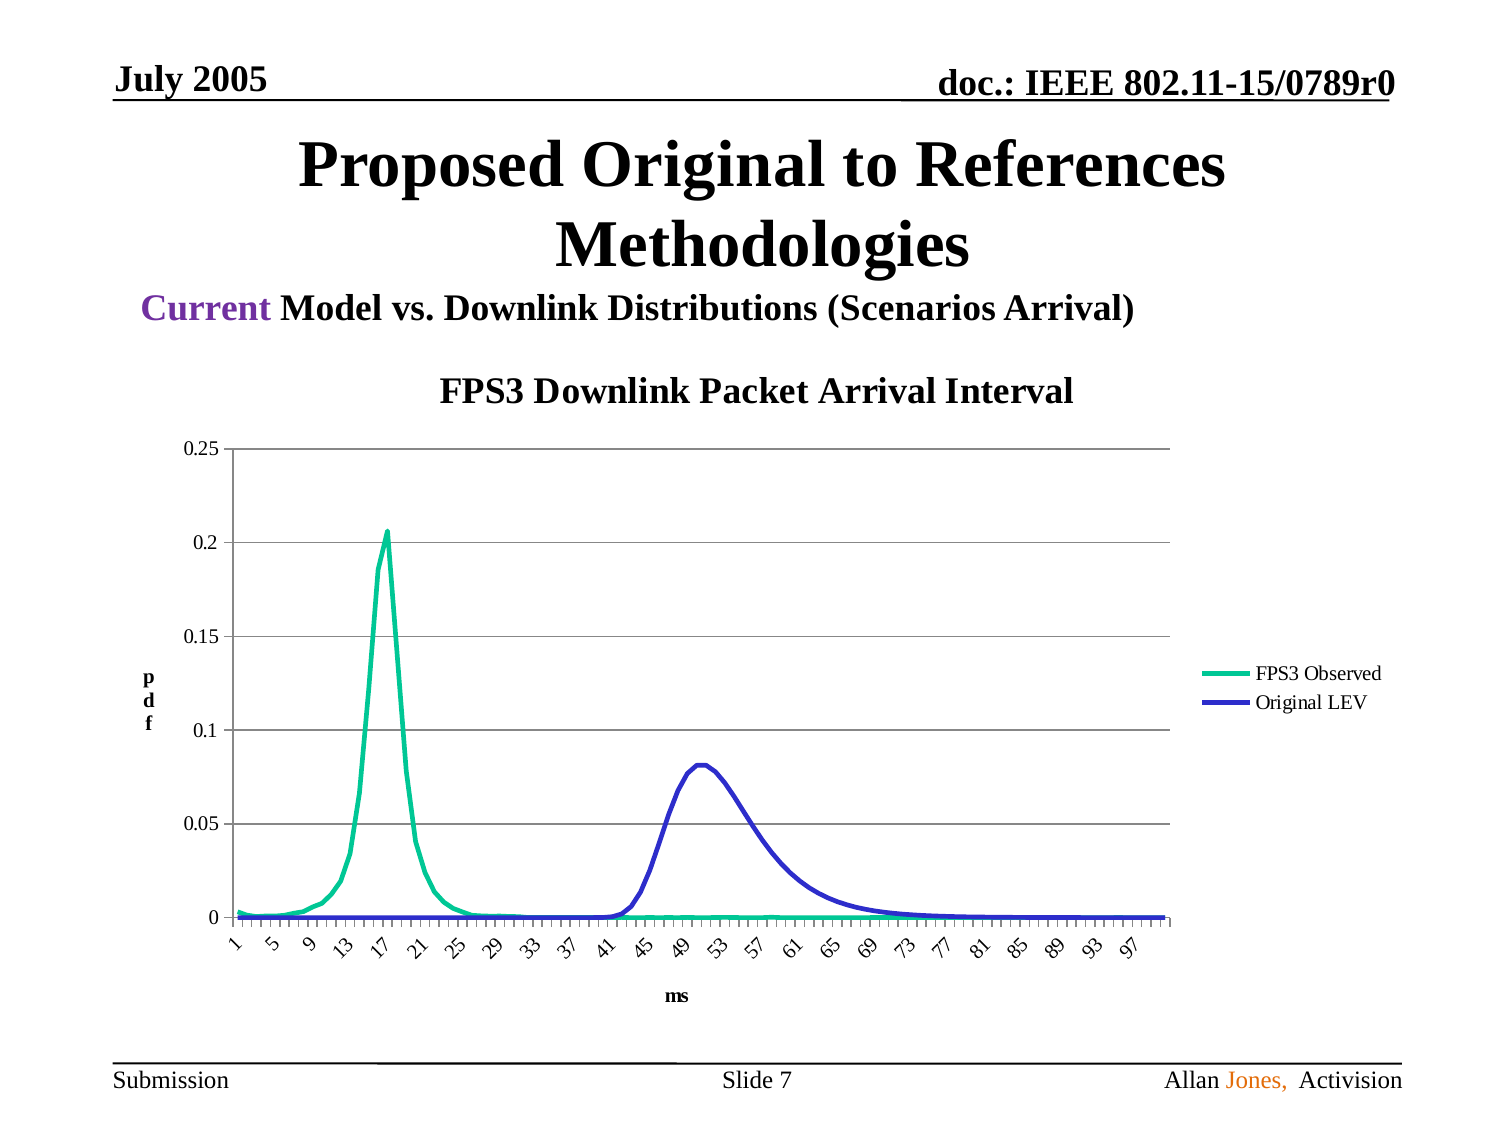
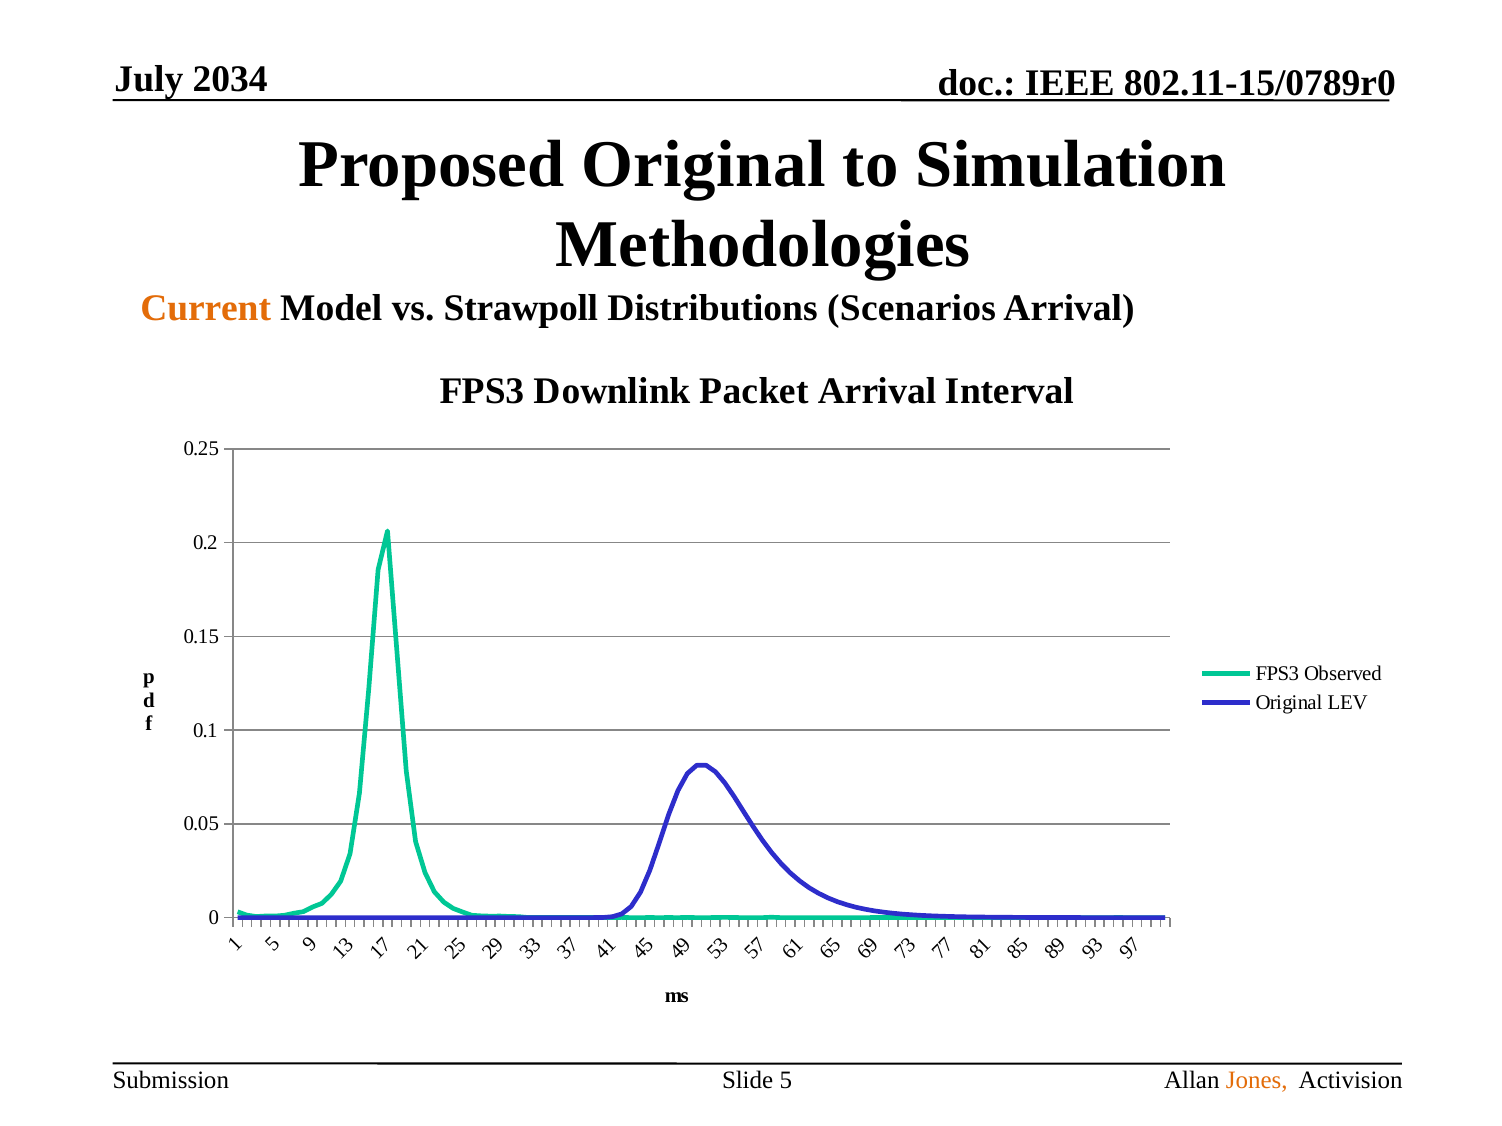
2005: 2005 -> 2034
References: References -> Simulation
Current colour: purple -> orange
vs Downlink: Downlink -> Strawpoll
Slide 7: 7 -> 5
